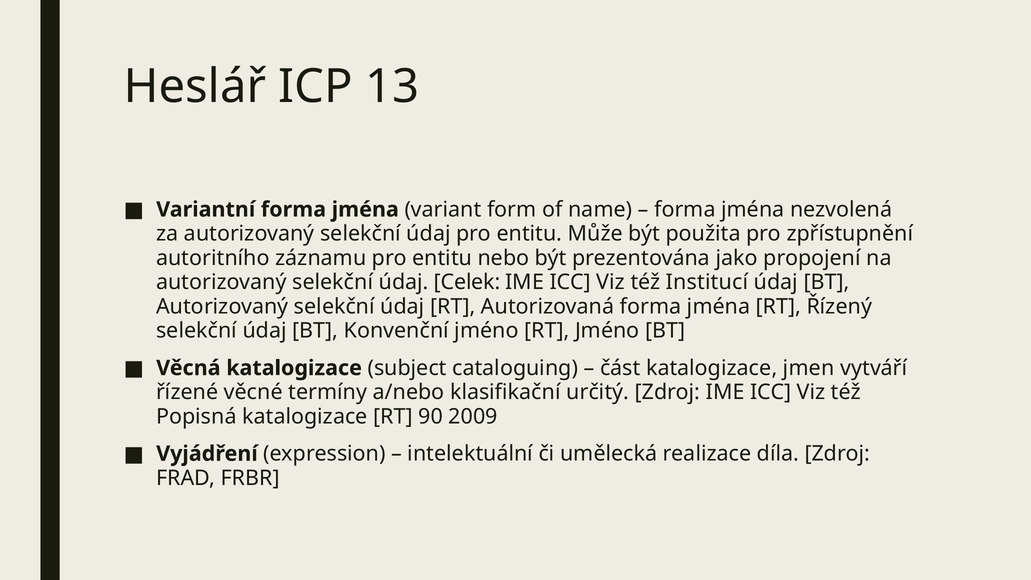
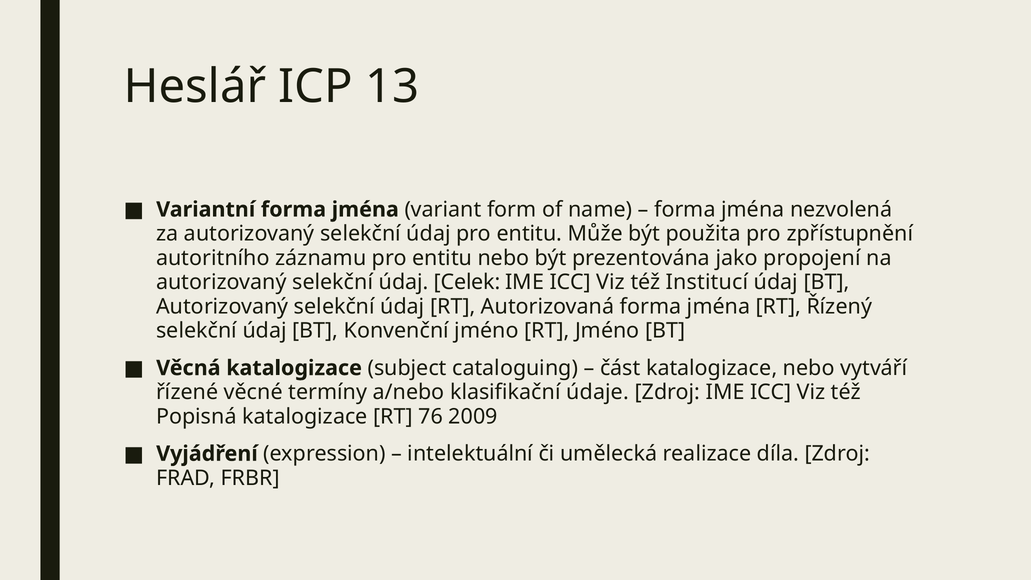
katalogizace jmen: jmen -> nebo
určitý: určitý -> údaje
90: 90 -> 76
